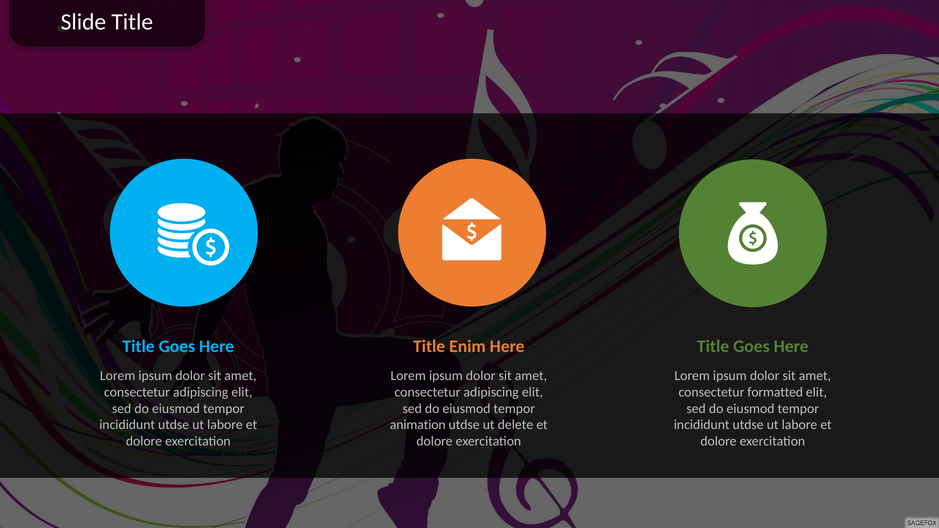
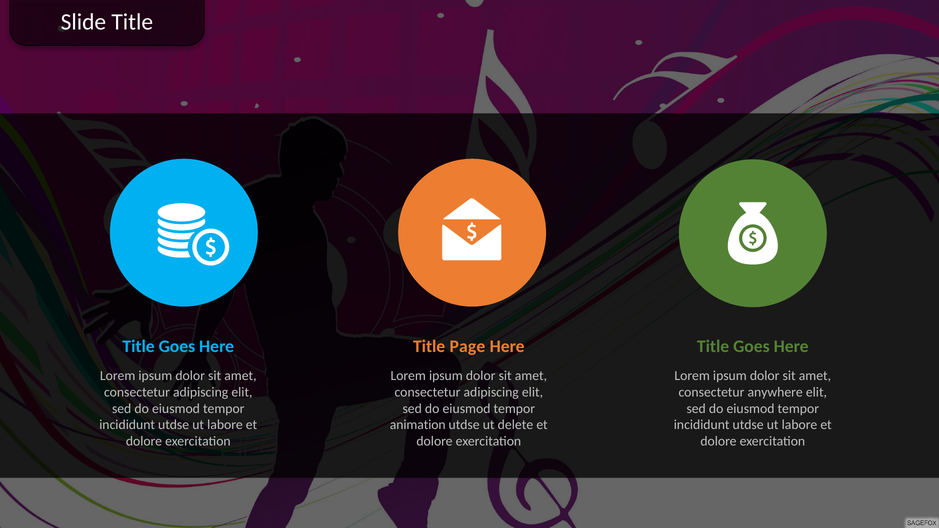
Enim: Enim -> Page
formatted: formatted -> anywhere
